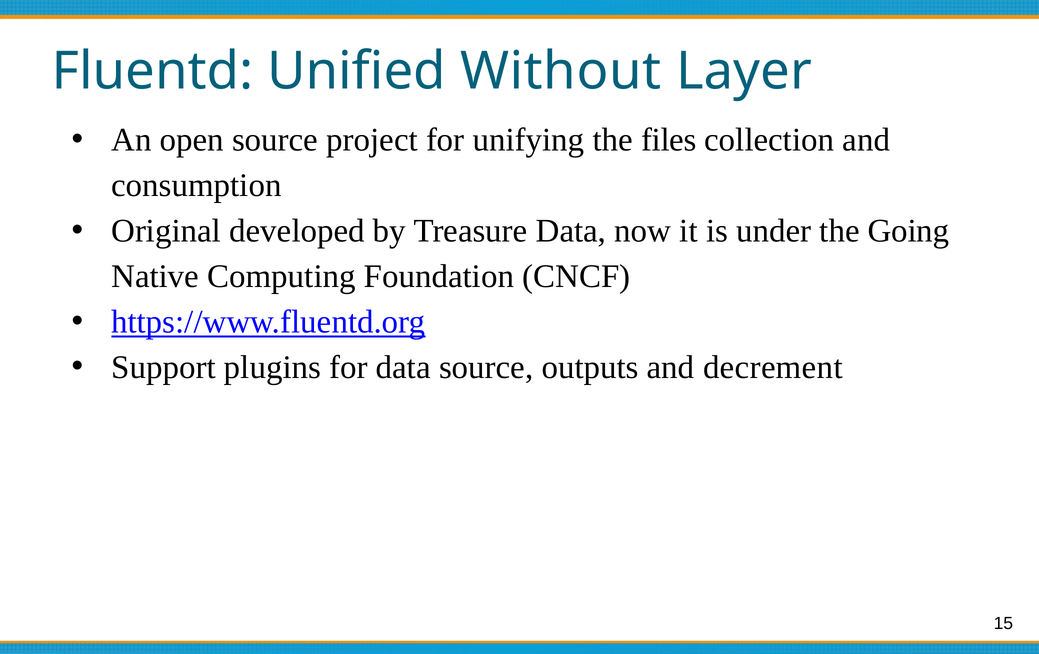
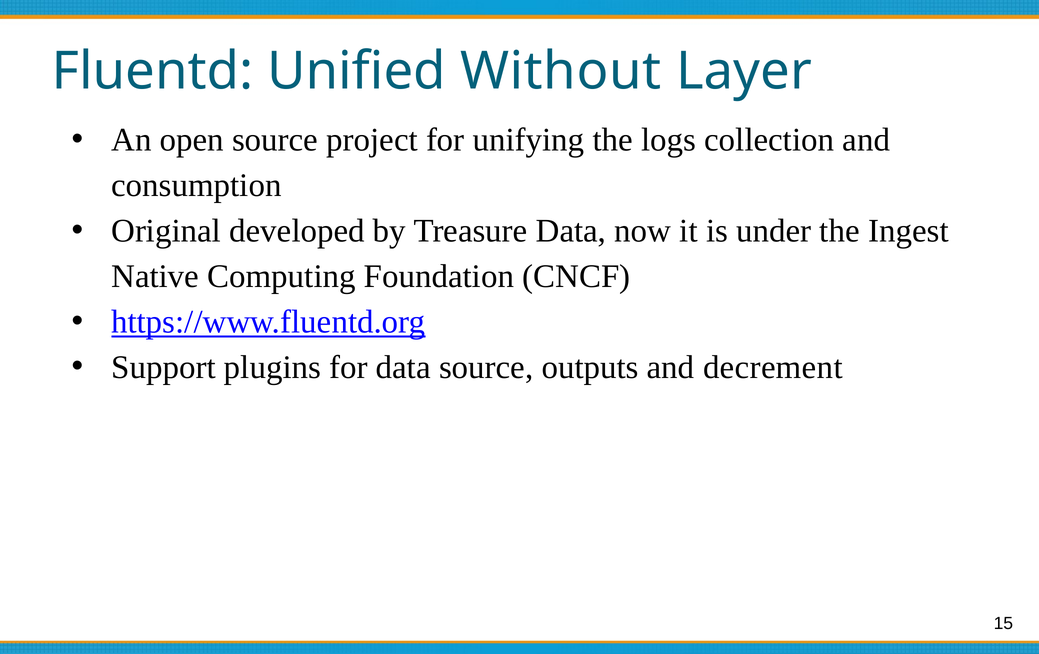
files: files -> logs
Going: Going -> Ingest
